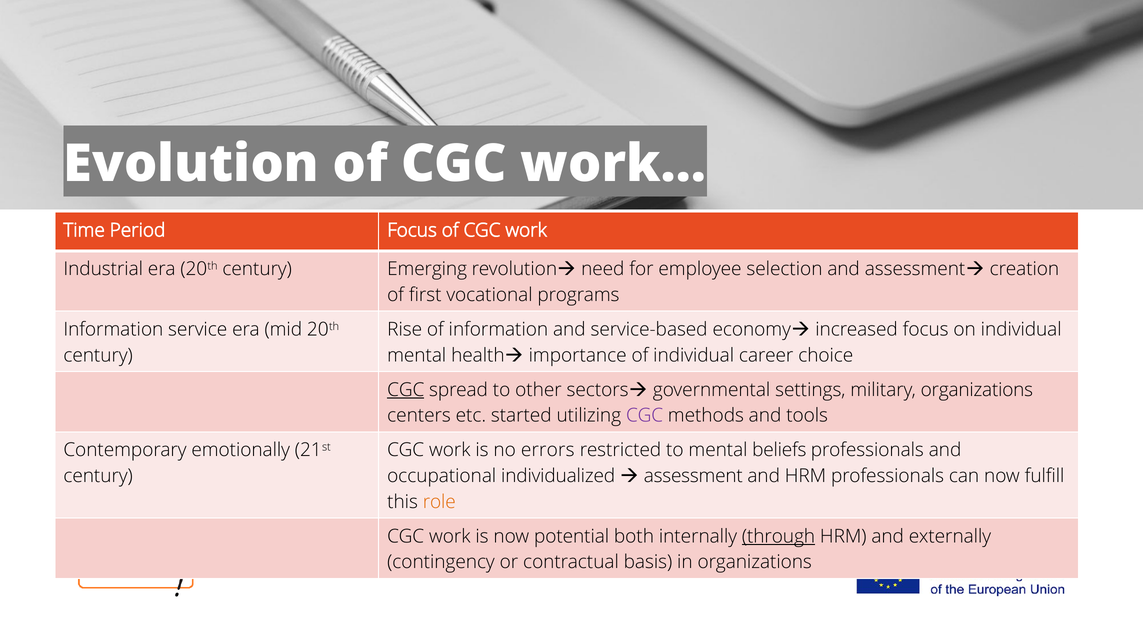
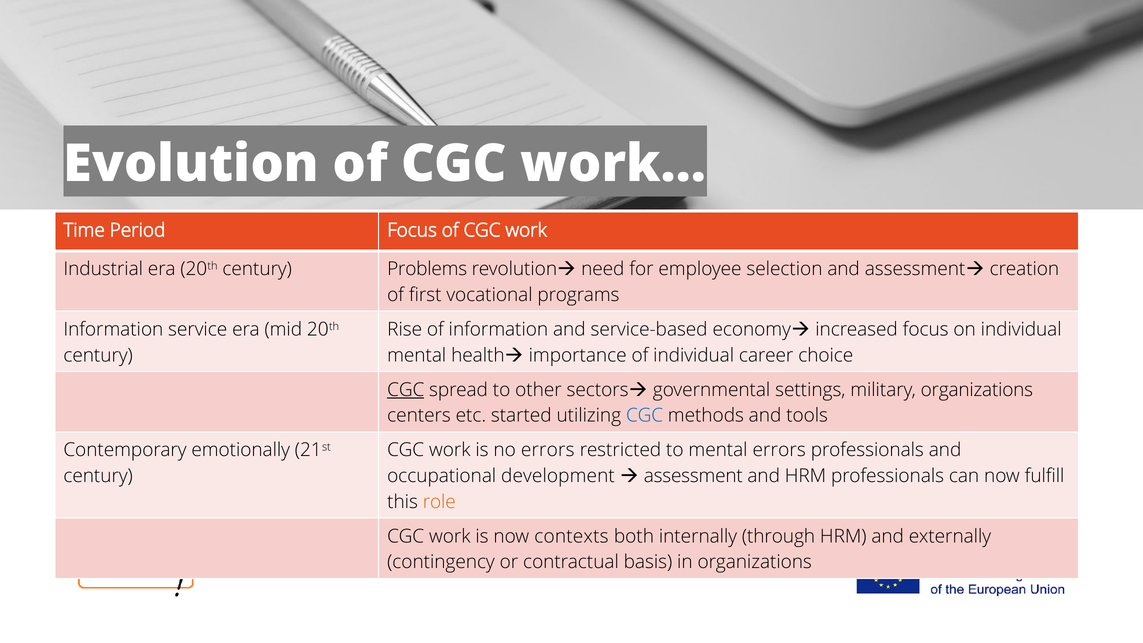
Emerging: Emerging -> Problems
CGC at (645, 416) colour: purple -> blue
mental beliefs: beliefs -> errors
individualized: individualized -> development
potential: potential -> contexts
through underline: present -> none
